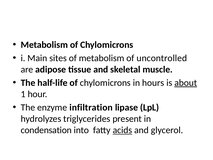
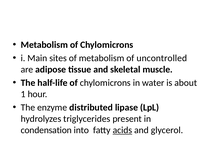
hours: hours -> water
about underline: present -> none
infiltration: infiltration -> distributed
